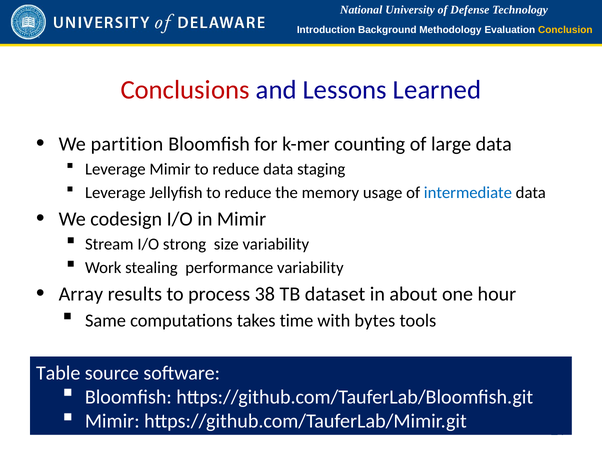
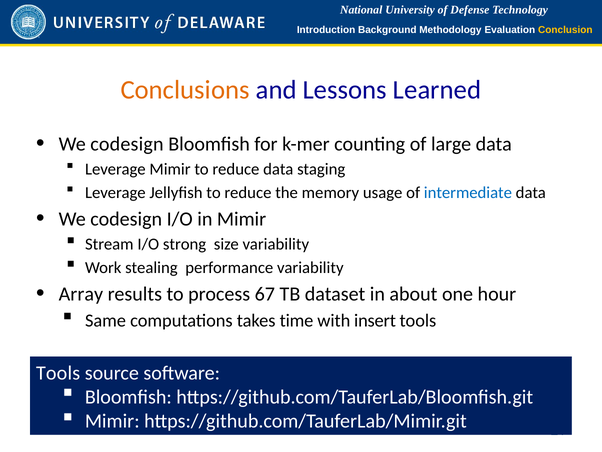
Conclusions colour: red -> orange
partition at (127, 144): partition -> codesign
38: 38 -> 67
bytes: bytes -> insert
Table at (58, 373): Table -> Tools
